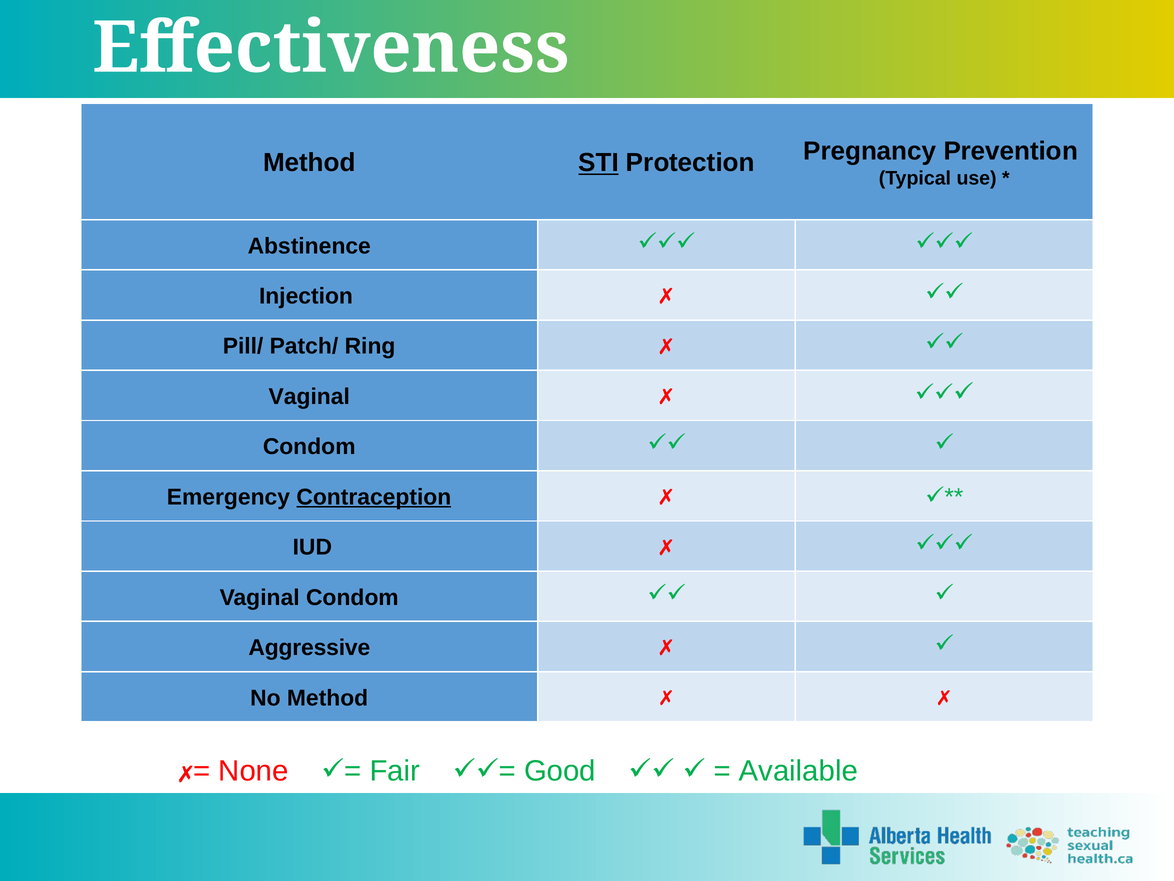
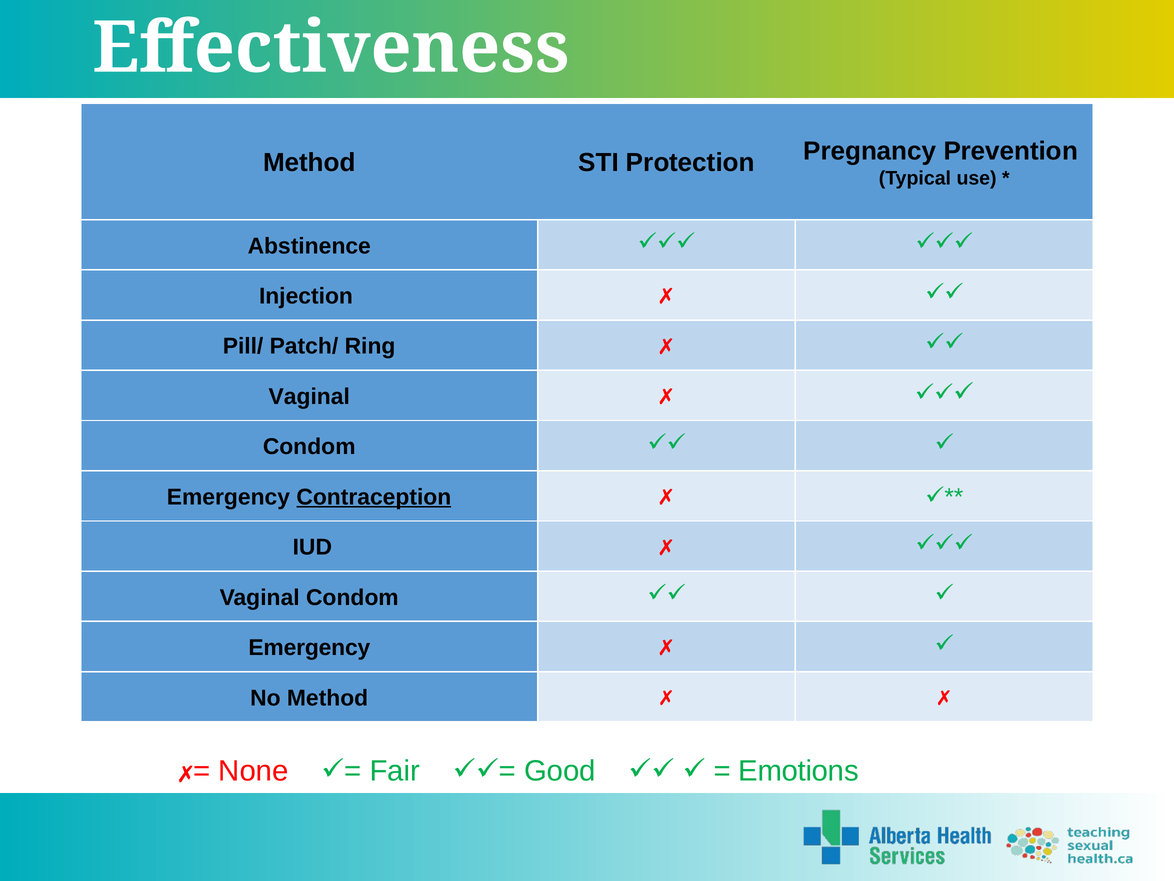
STI underline: present -> none
Aggressive at (309, 647): Aggressive -> Emergency
Available: Available -> Emotions
